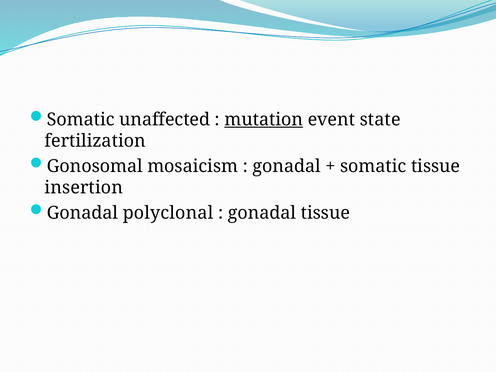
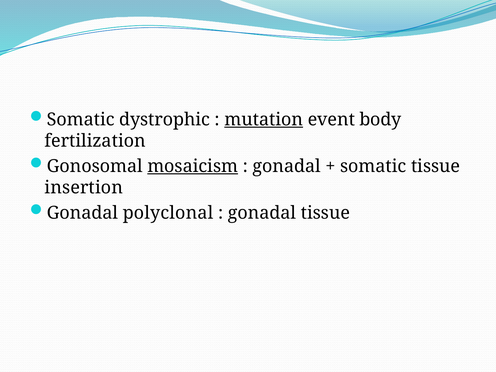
unaffected: unaffected -> dystrophic
state: state -> body
mosaicism underline: none -> present
